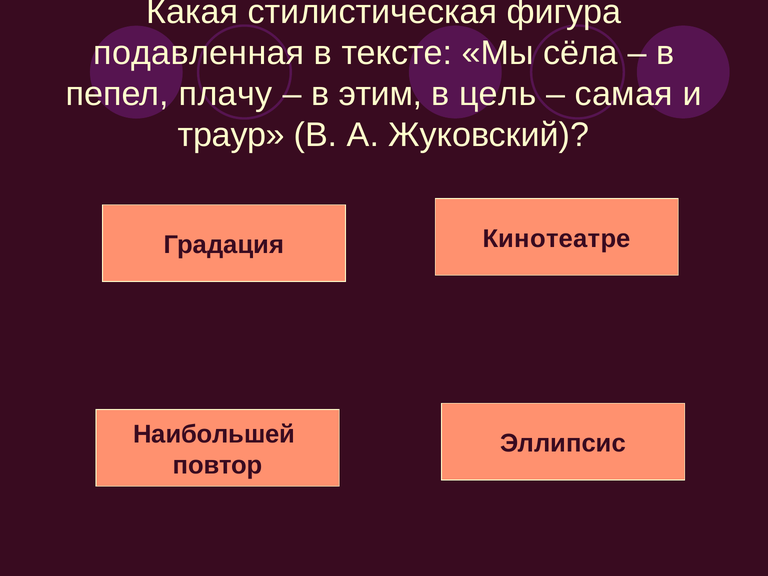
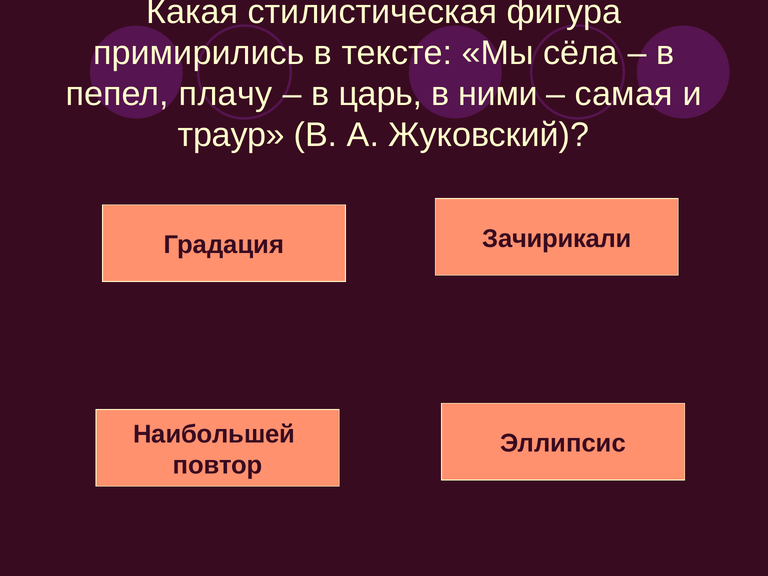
подавленная: подавленная -> примирились
этим: этим -> царь
цель: цель -> ними
Кинотеатре: Кинотеатре -> Зачирикали
